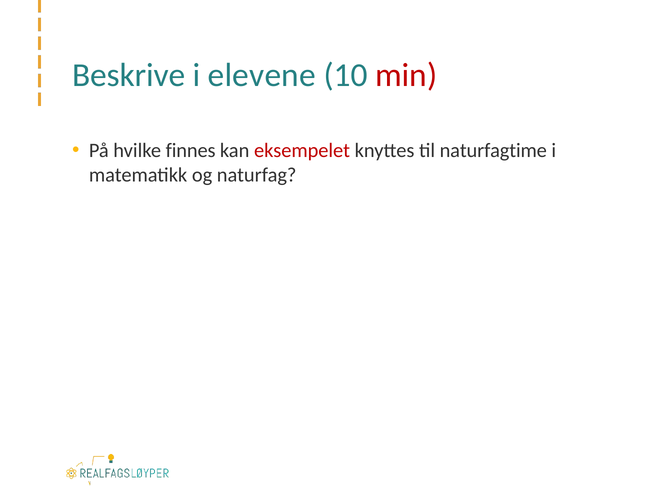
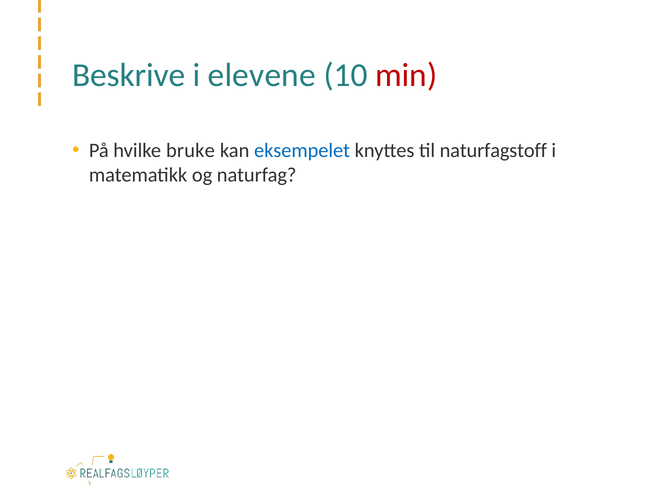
finnes: finnes -> bruke
eksempelet colour: red -> blue
naturfagtime: naturfagtime -> naturfagstoff
